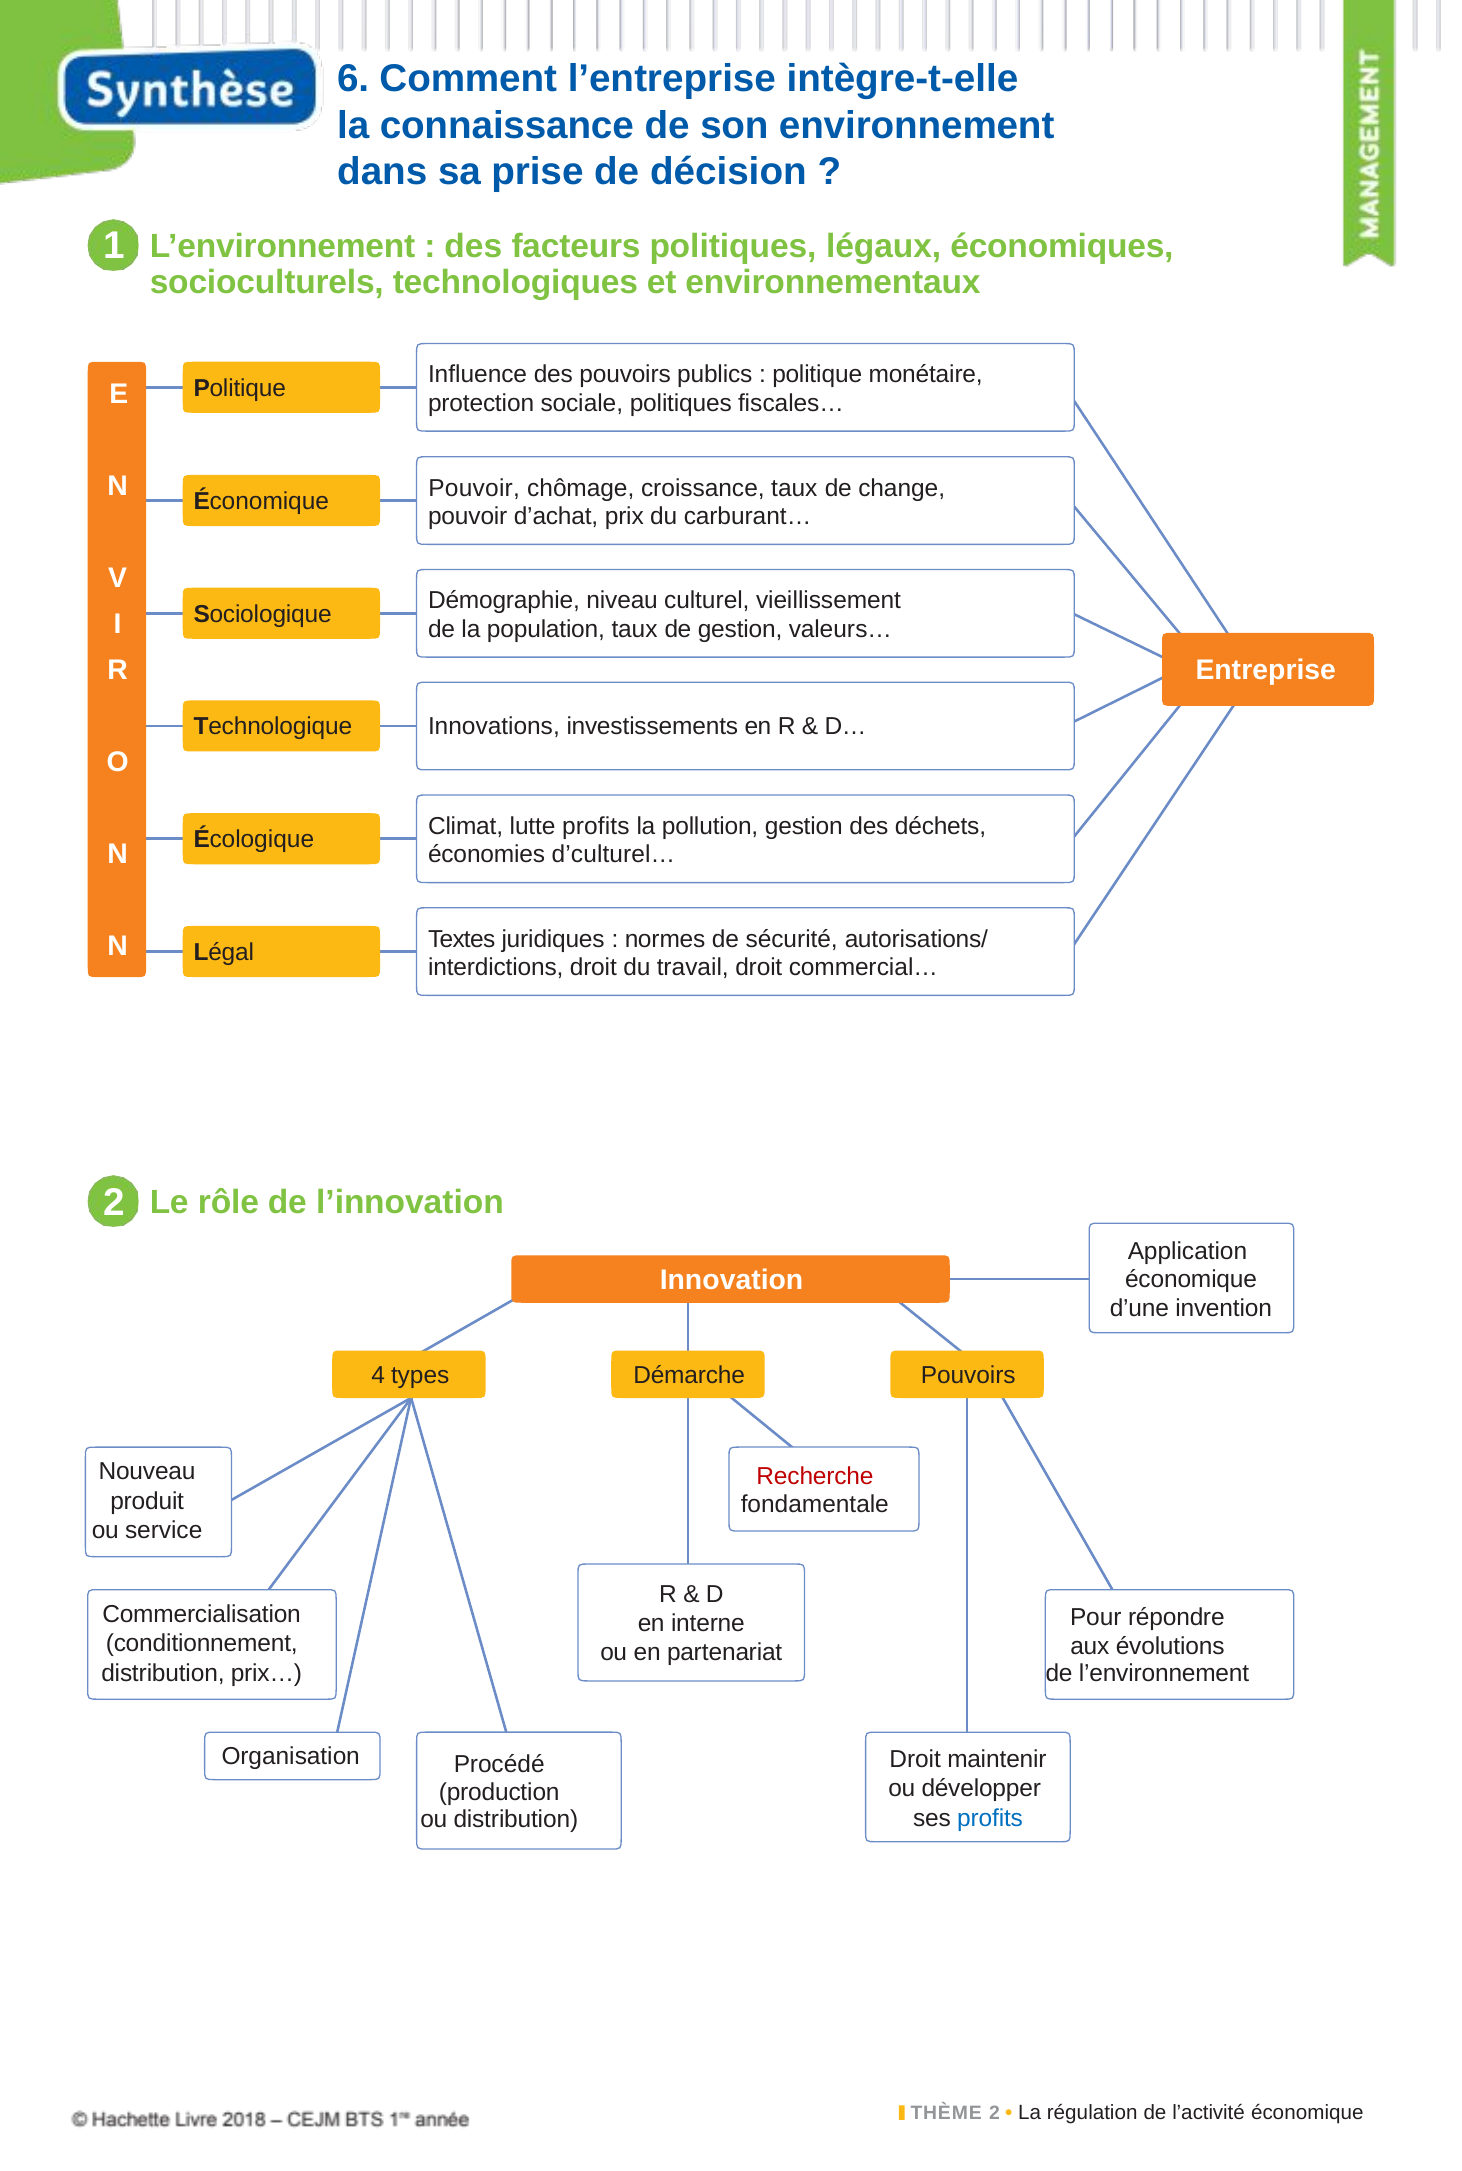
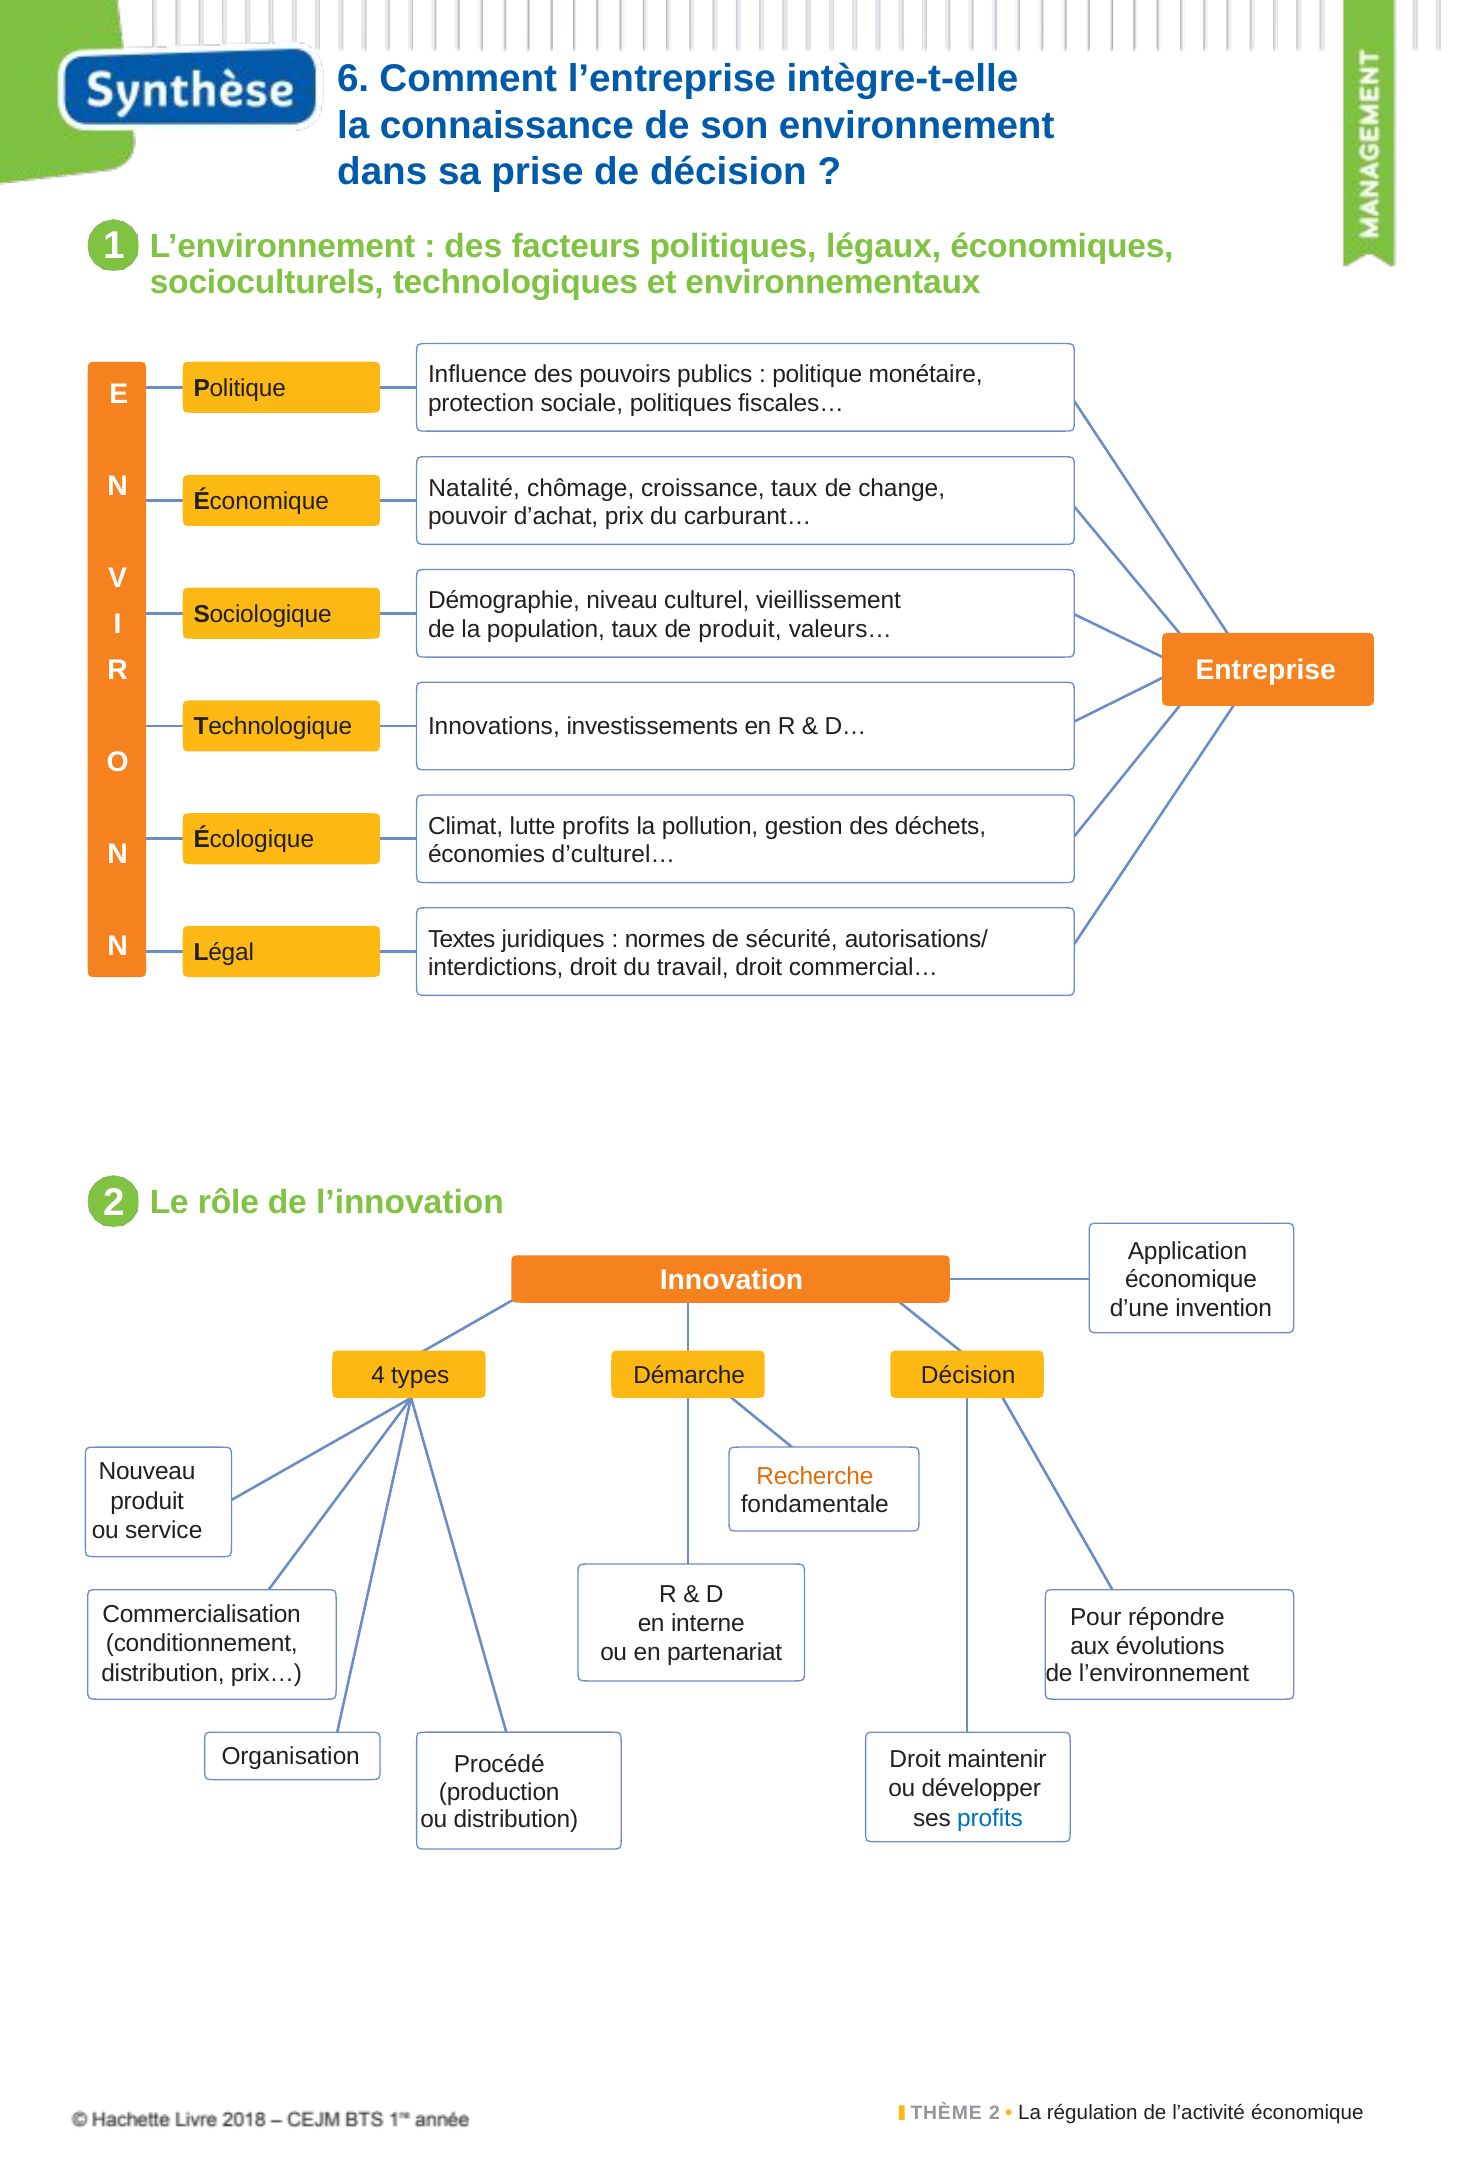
Pouvoir at (474, 488): Pouvoir -> Natalité
de gestion: gestion -> produit
Démarche Pouvoirs: Pouvoirs -> Décision
Recherche colour: red -> orange
